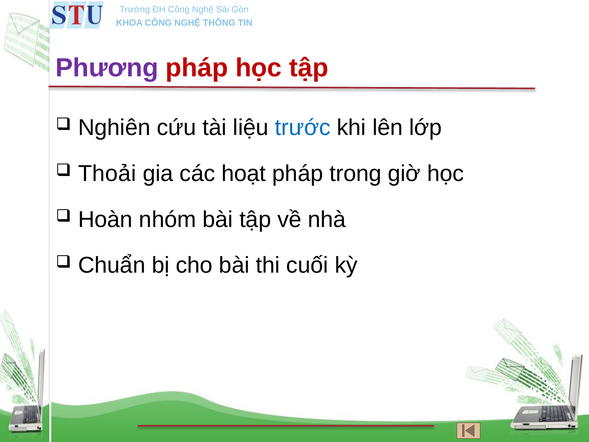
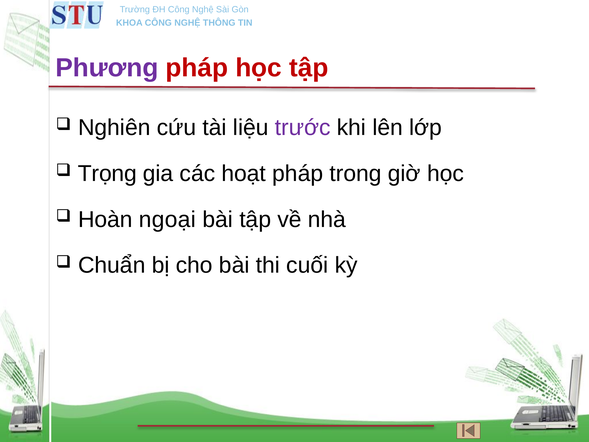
trước colour: blue -> purple
Thoải: Thoải -> Trọng
nhóm: nhóm -> ngoại
